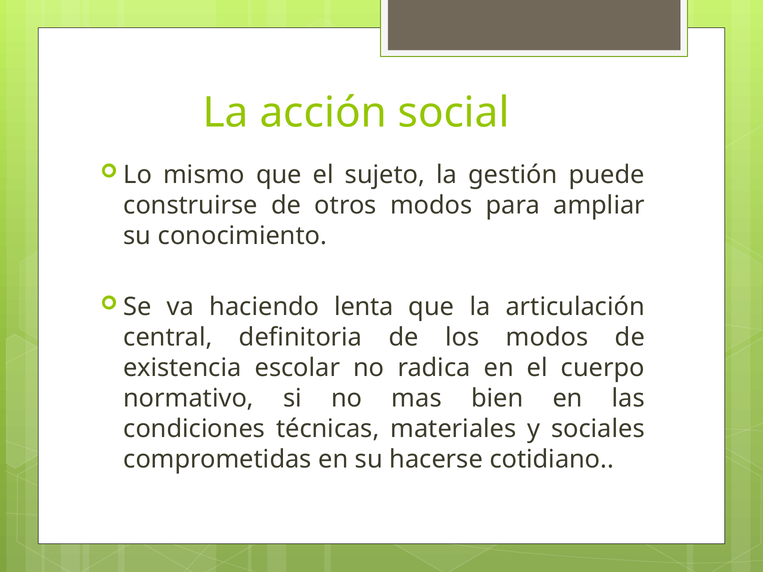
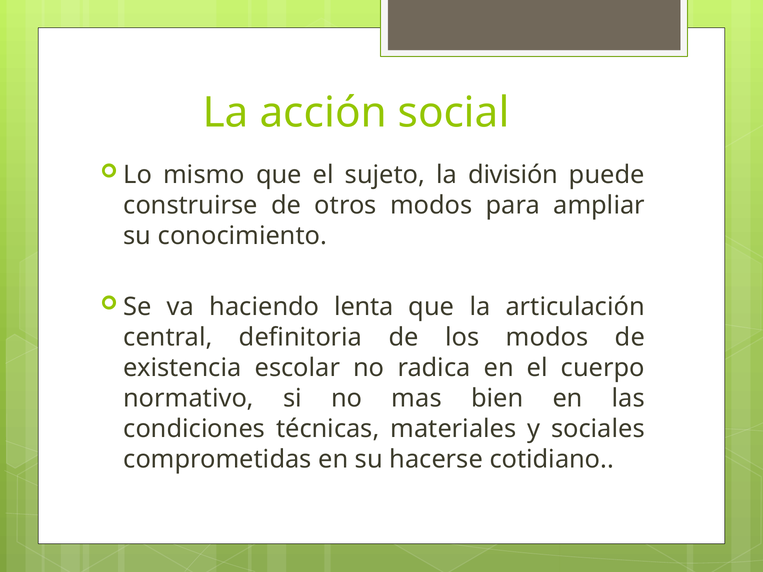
gestión: gestión -> división
